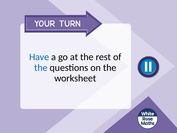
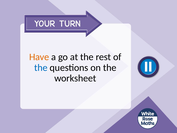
Have colour: blue -> orange
